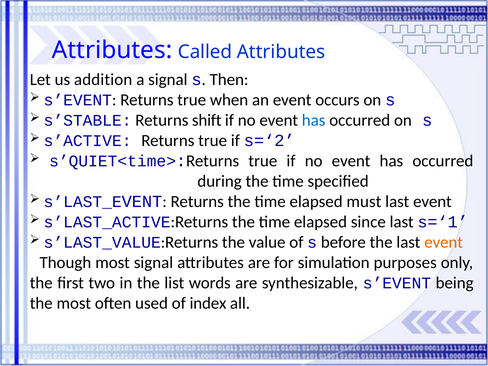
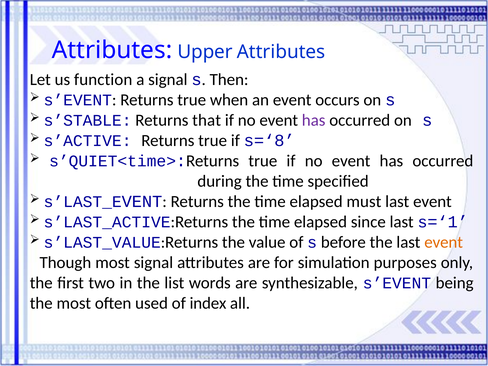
Called: Called -> Upper
addition: addition -> function
shift: shift -> that
has at (314, 120) colour: blue -> purple
s=‘2: s=‘2 -> s=‘8
